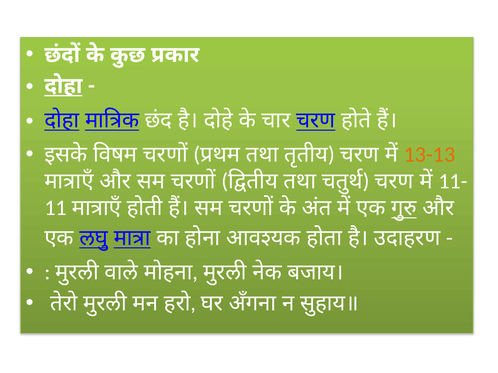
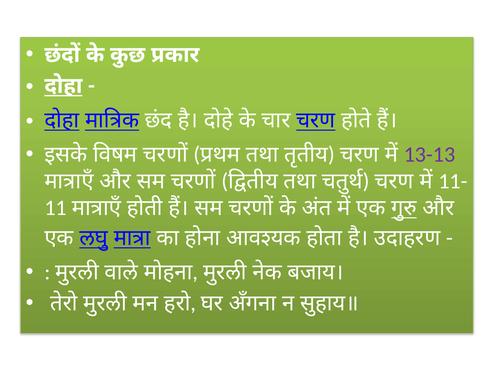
13-13 colour: orange -> purple
